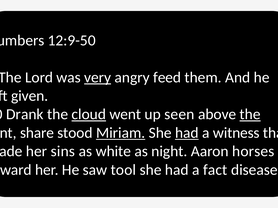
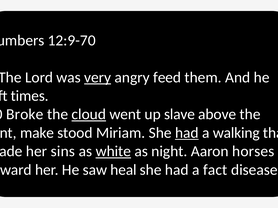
12:9-50: 12:9-50 -> 12:9-70
given: given -> times
Drank: Drank -> Broke
seen: seen -> slave
the at (250, 115) underline: present -> none
share: share -> make
Miriam underline: present -> none
witness: witness -> walking
white underline: none -> present
tool: tool -> heal
